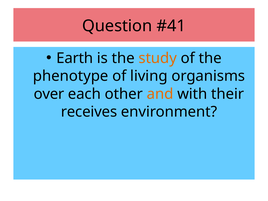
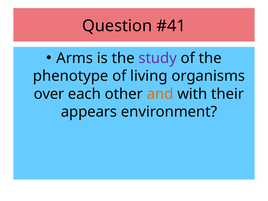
Earth: Earth -> Arms
study colour: orange -> purple
receives: receives -> appears
